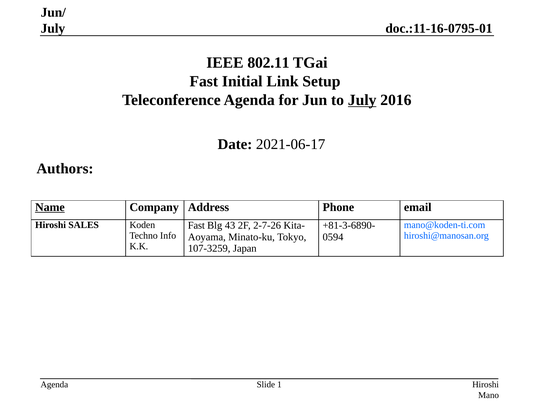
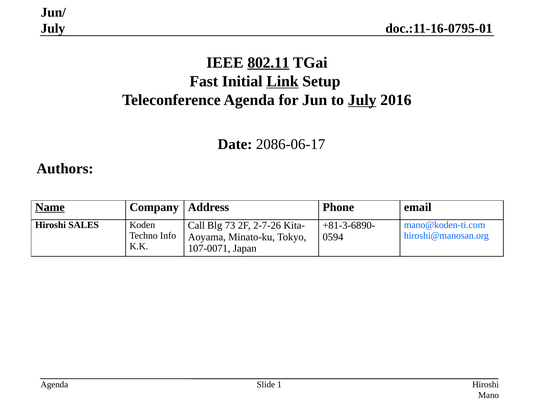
802.11 underline: none -> present
Link underline: none -> present
2021-06-17: 2021-06-17 -> 2086-06-17
Fast at (196, 225): Fast -> Call
43: 43 -> 73
107-3259: 107-3259 -> 107-0071
